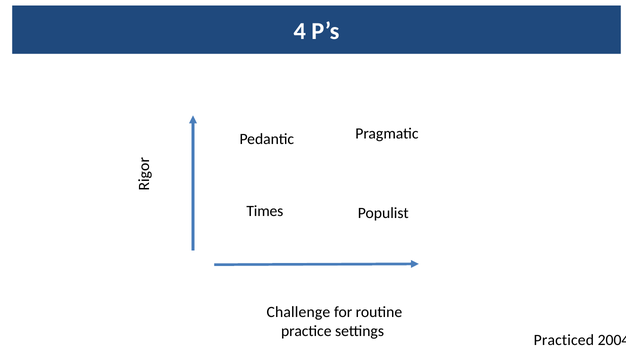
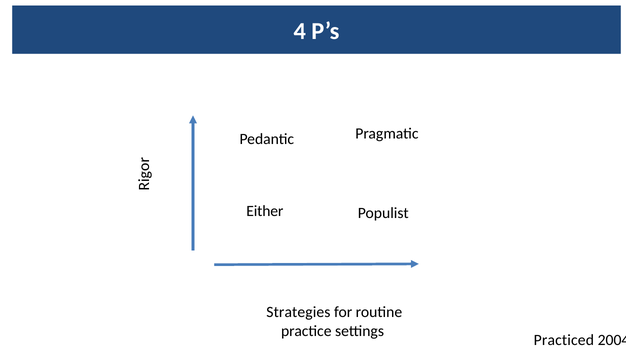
Times: Times -> Either
Challenge: Challenge -> Strategies
